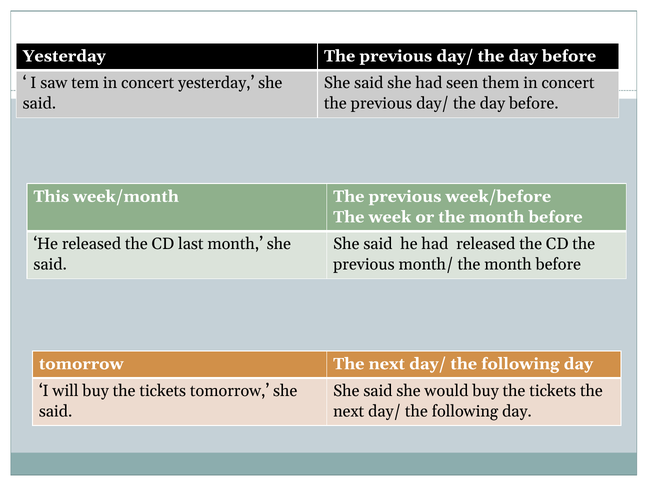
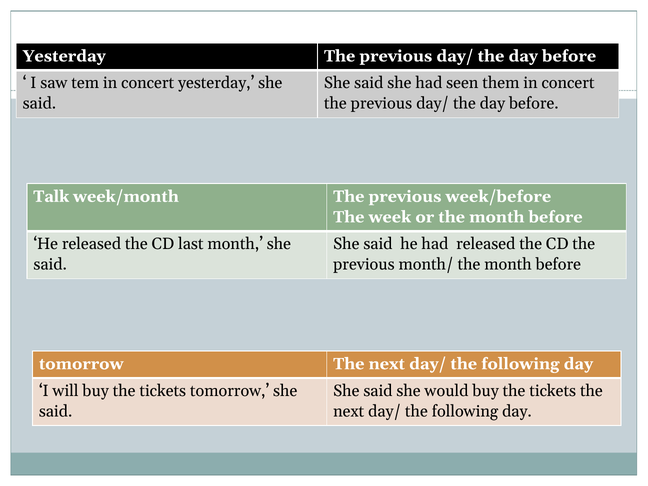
This: This -> Talk
